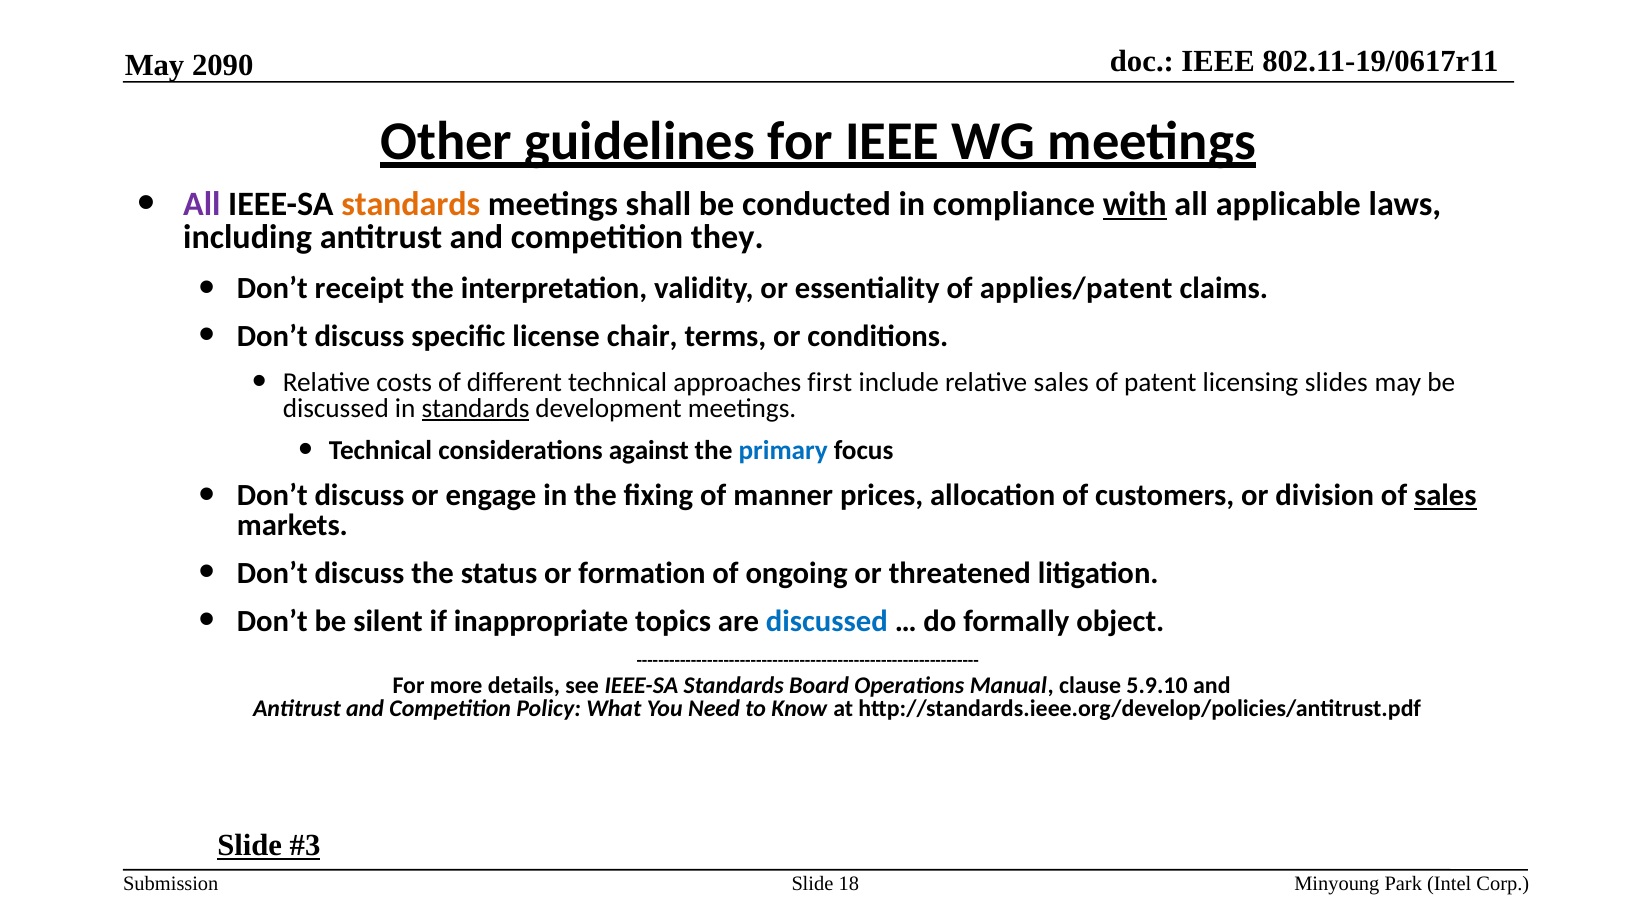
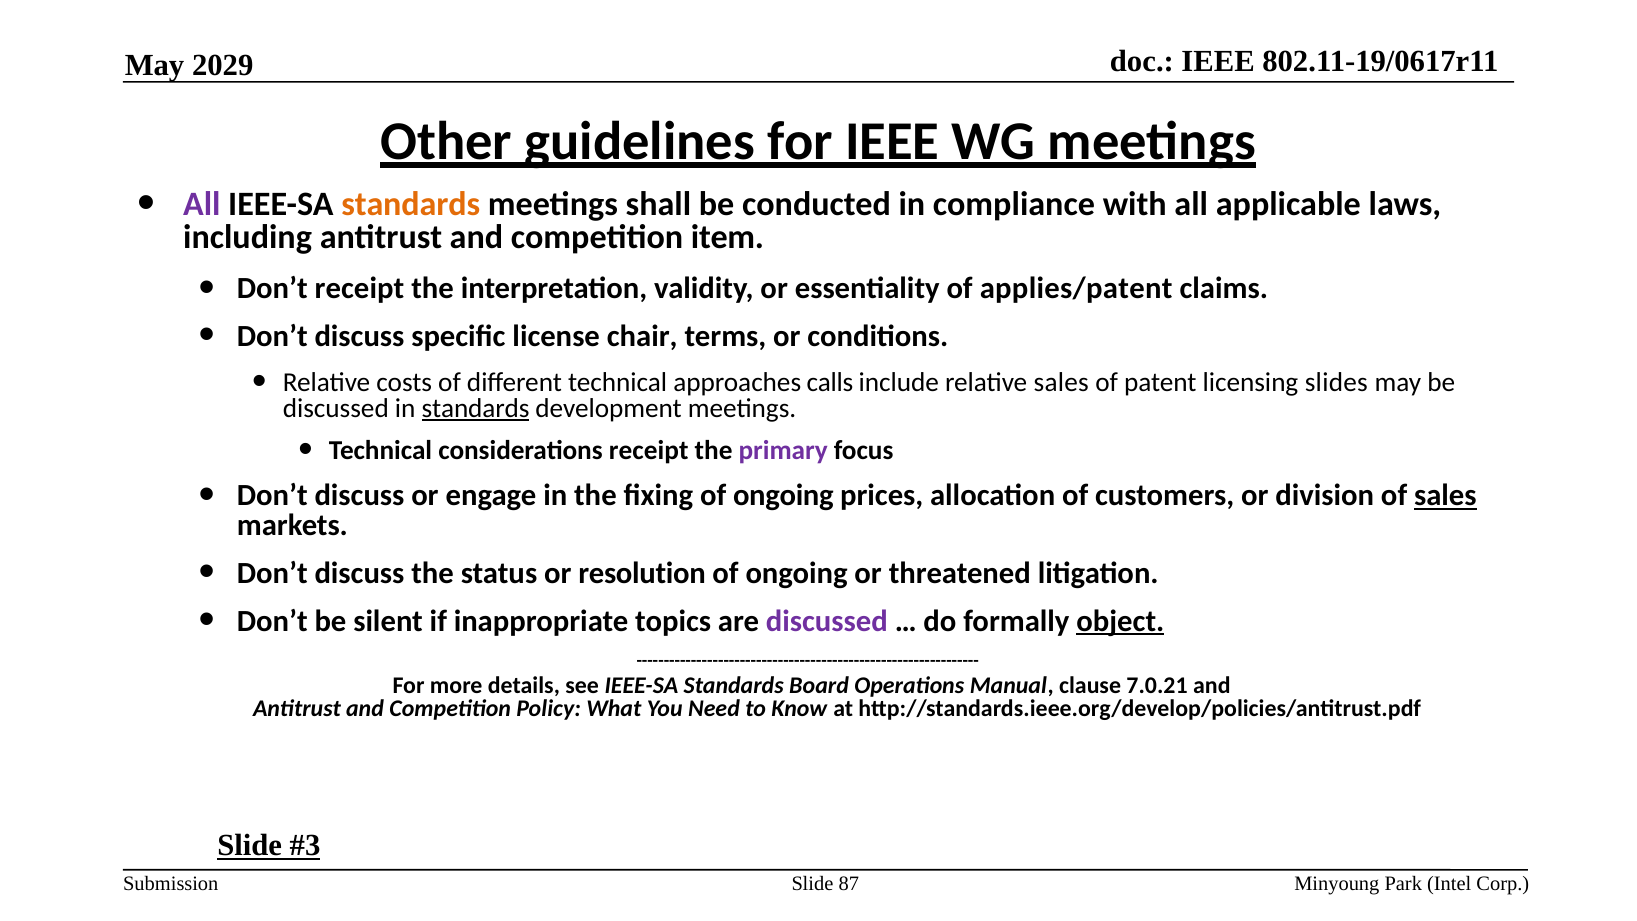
2090: 2090 -> 2029
with underline: present -> none
they: they -> item
first: first -> calls
considerations against: against -> receipt
primary colour: blue -> purple
fixing of manner: manner -> ongoing
formation: formation -> resolution
discussed at (827, 621) colour: blue -> purple
object underline: none -> present
5.9.10: 5.9.10 -> 7.0.21
18: 18 -> 87
